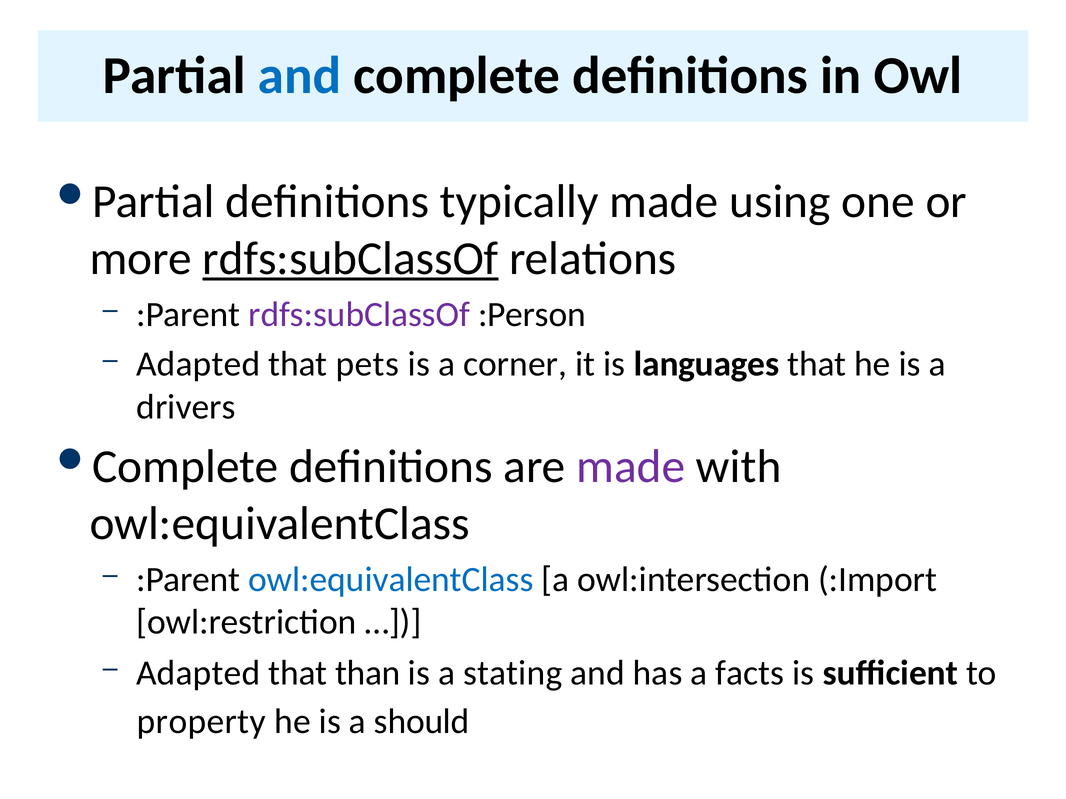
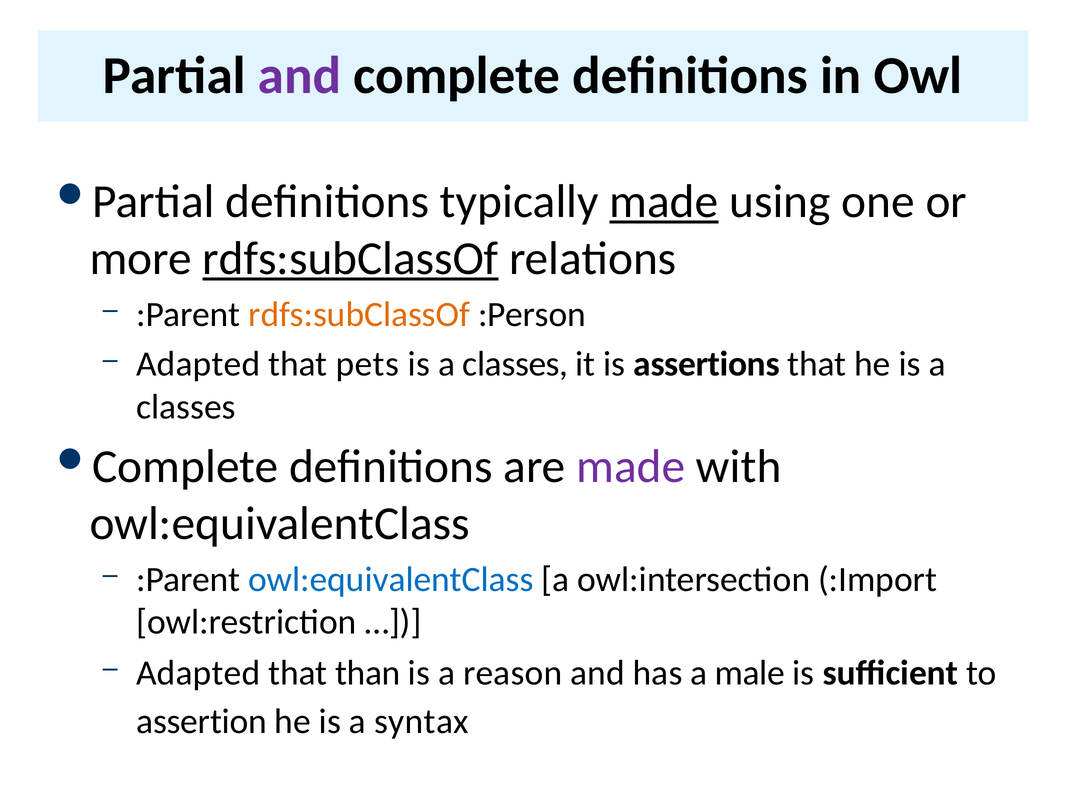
and at (300, 76) colour: blue -> purple
made at (664, 202) underline: none -> present
rdfs:subClassOf at (359, 315) colour: purple -> orange
corner at (515, 364): corner -> classes
languages: languages -> assertions
drivers at (186, 407): drivers -> classes
stating: stating -> reason
facts: facts -> male
property: property -> assertion
should: should -> syntax
